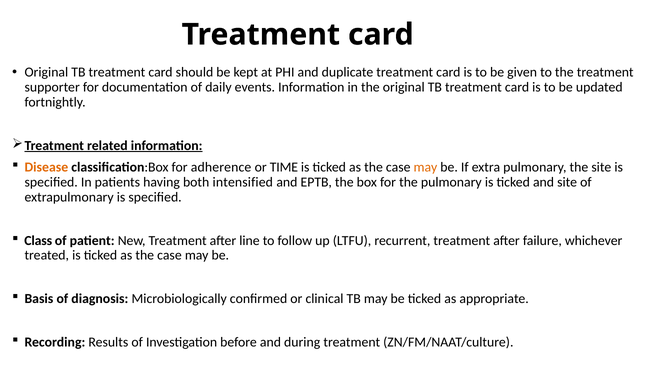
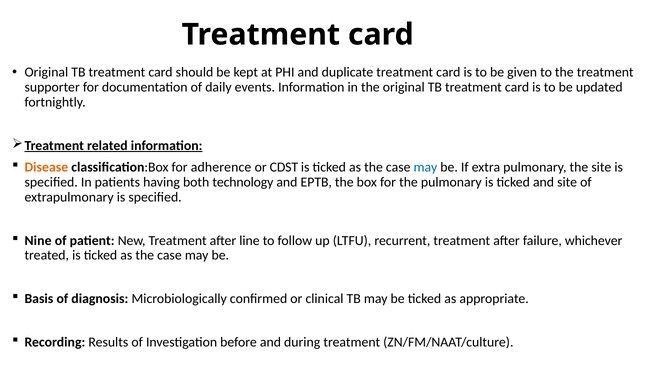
TIME: TIME -> CDST
may at (425, 167) colour: orange -> blue
intensified: intensified -> technology
Class: Class -> Nine
